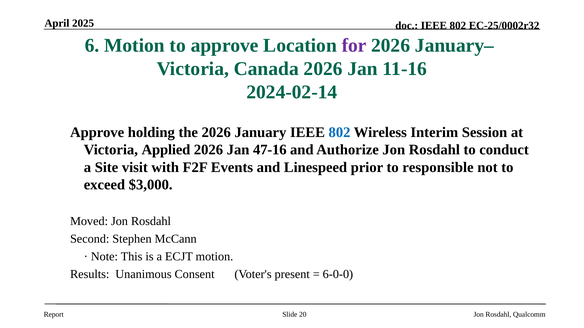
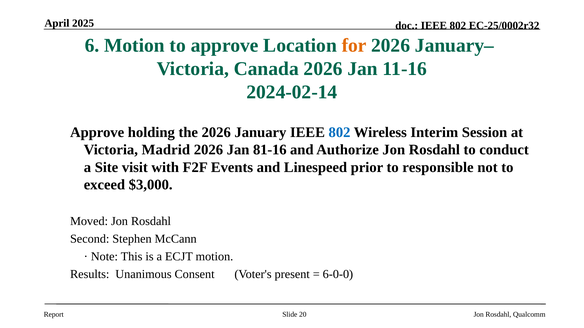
for colour: purple -> orange
Applied: Applied -> Madrid
47-16: 47-16 -> 81-16
